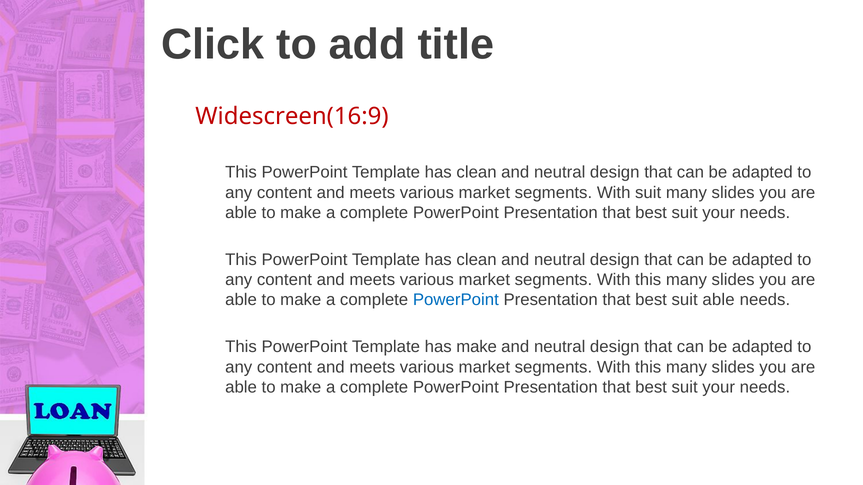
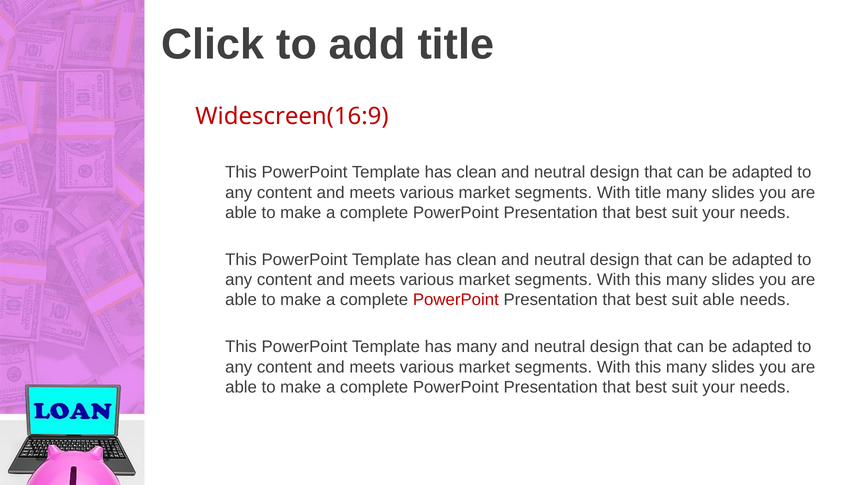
With suit: suit -> title
PowerPoint at (456, 300) colour: blue -> red
has make: make -> many
